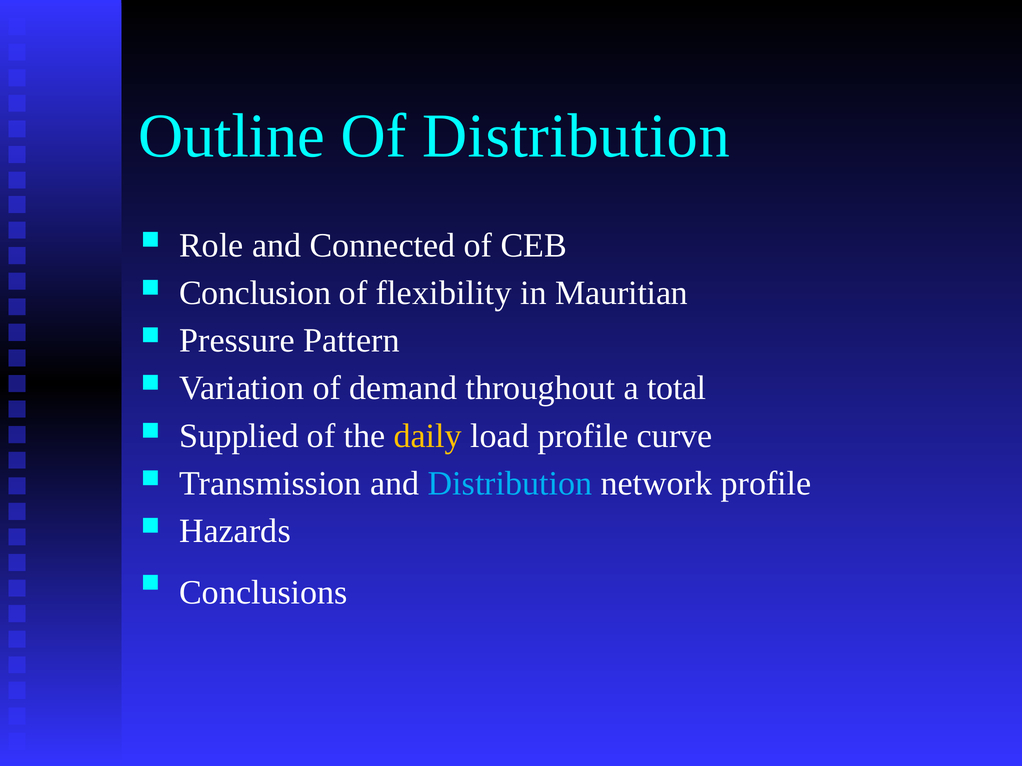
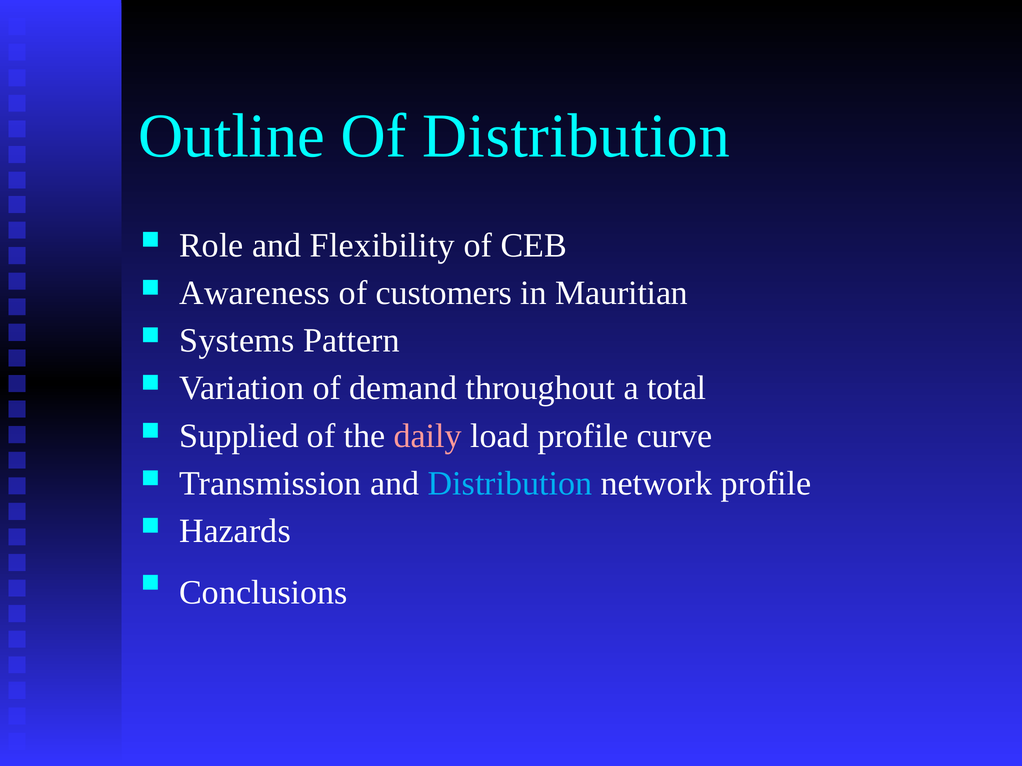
Connected: Connected -> Flexibility
Conclusion: Conclusion -> Awareness
flexibility: flexibility -> customers
Pressure: Pressure -> Systems
daily colour: yellow -> pink
